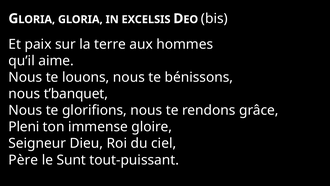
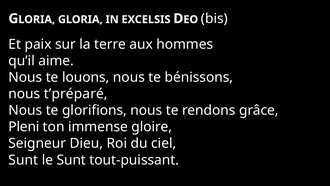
t’banquet: t’banquet -> t’préparé
Père at (23, 160): Père -> Sunt
